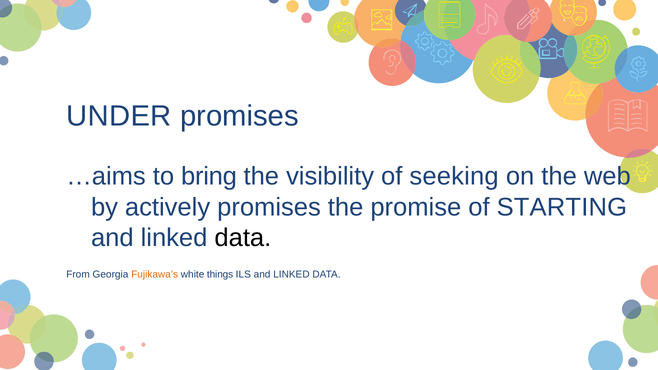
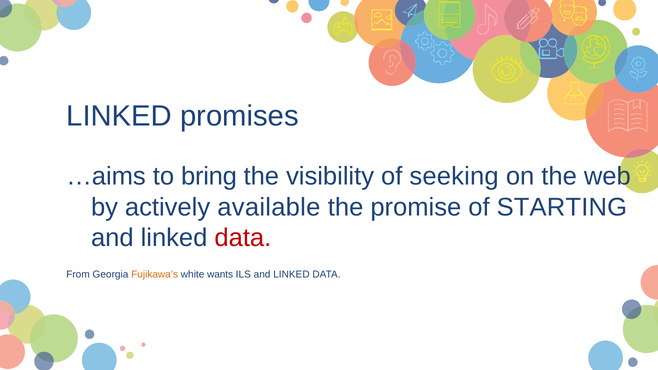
UNDER at (119, 116): UNDER -> LINKED
actively promises: promises -> available
data at (243, 238) colour: black -> red
things: things -> wants
